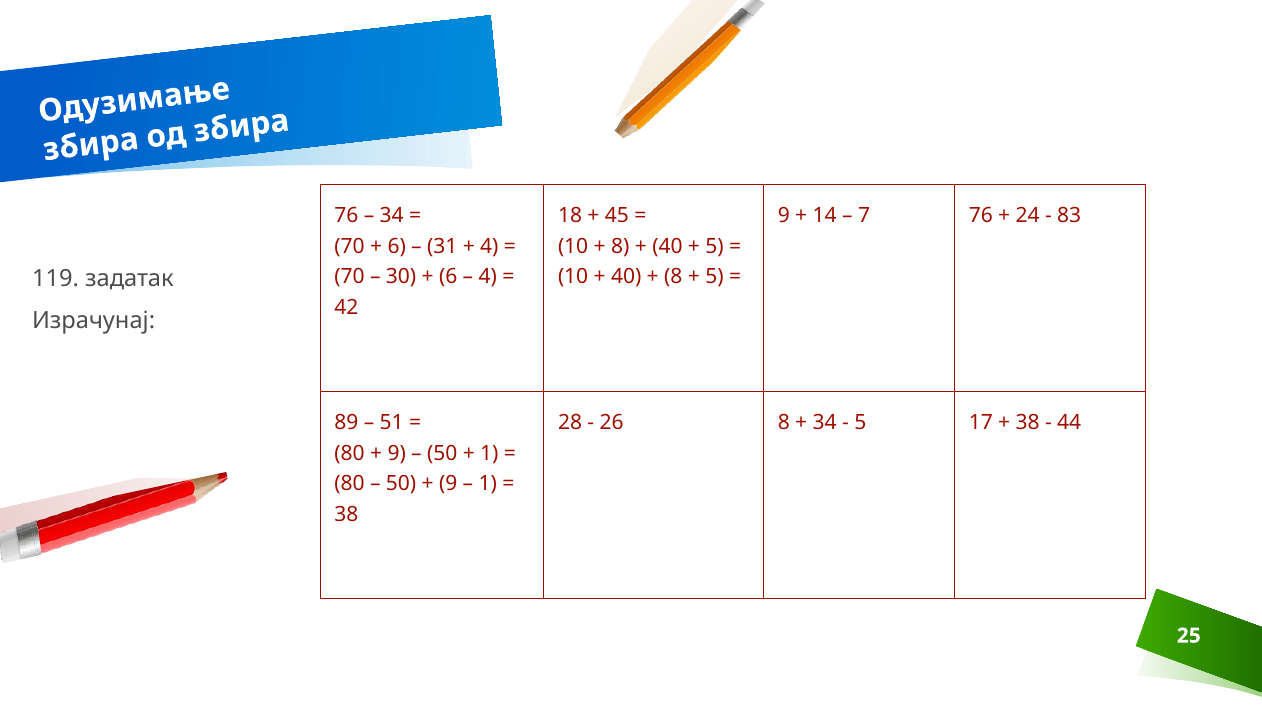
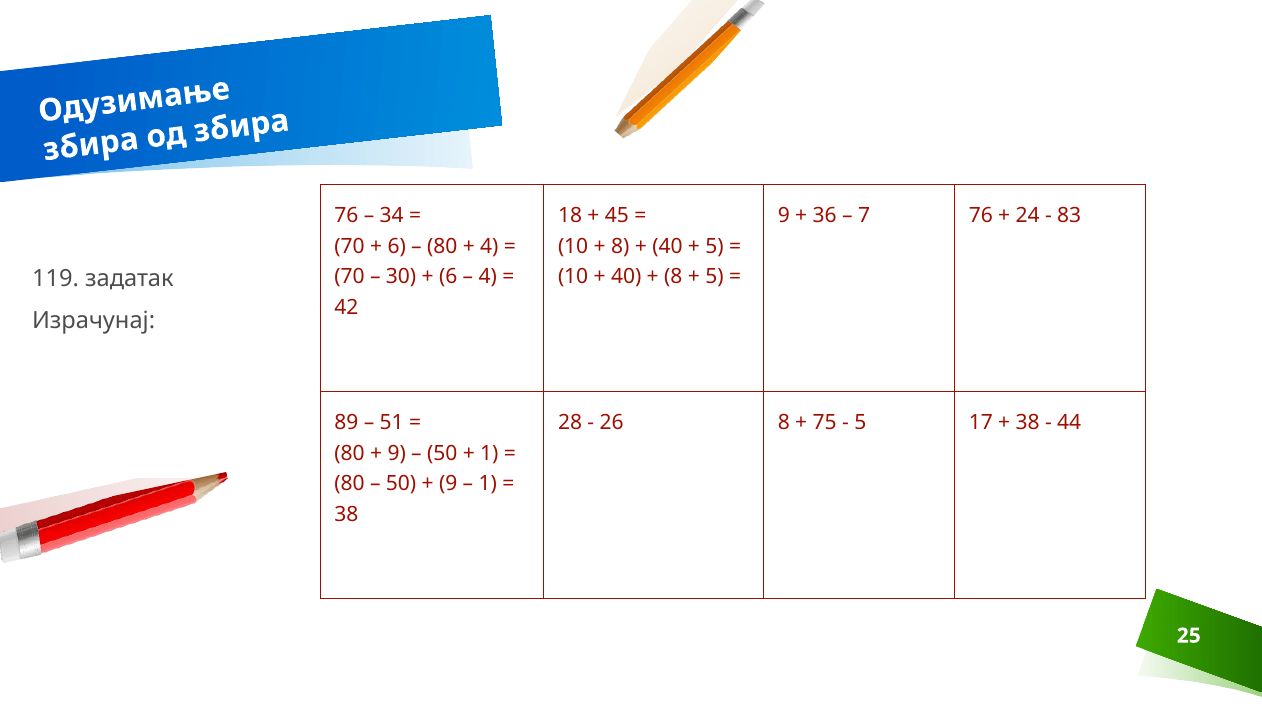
14: 14 -> 36
31 at (442, 246): 31 -> 80
34 at (825, 423): 34 -> 75
